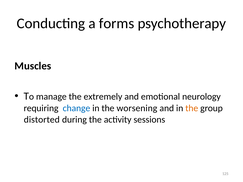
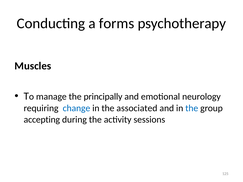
extremely: extremely -> principally
worsening: worsening -> associated
the at (192, 108) colour: orange -> blue
distorted: distorted -> accepting
